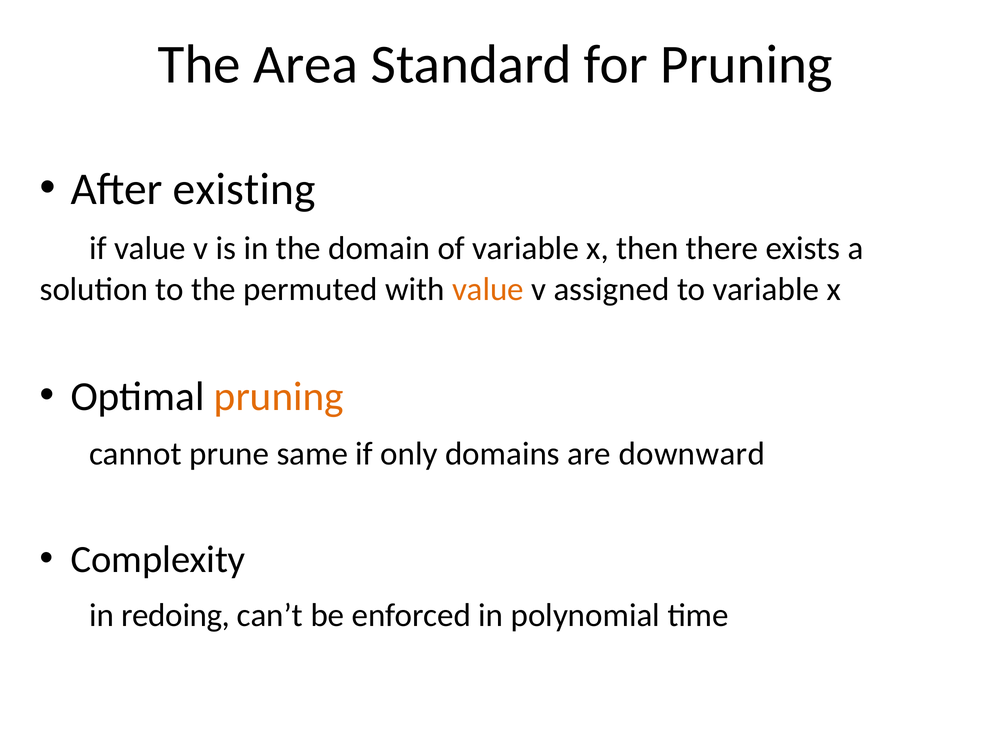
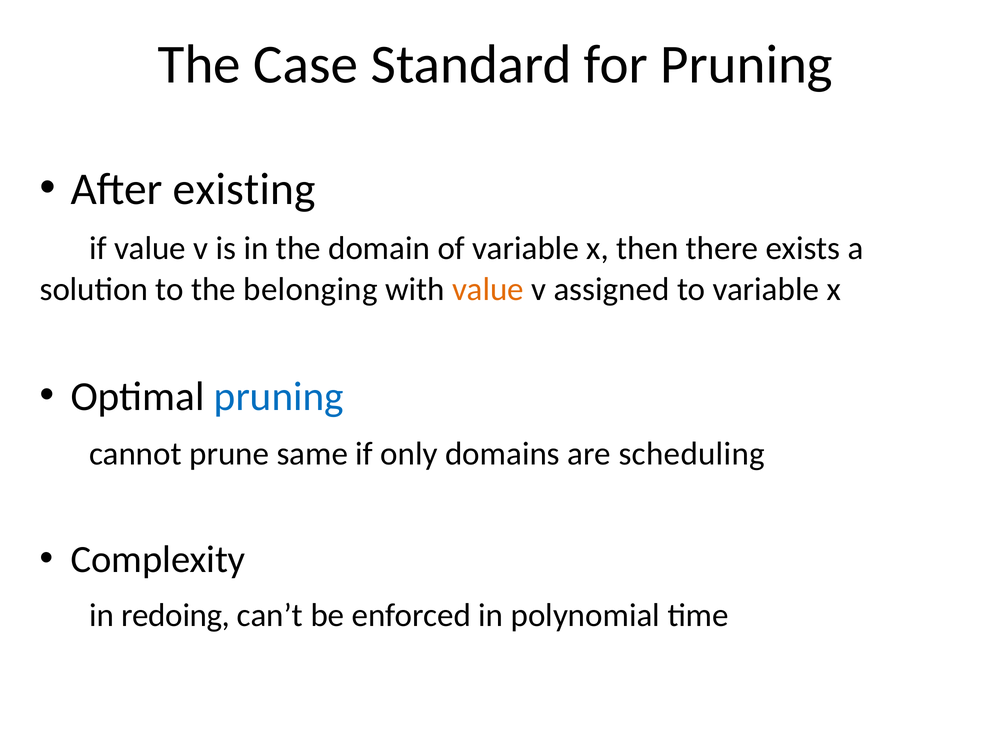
Area: Area -> Case
permuted: permuted -> belonging
pruning at (279, 397) colour: orange -> blue
downward: downward -> scheduling
